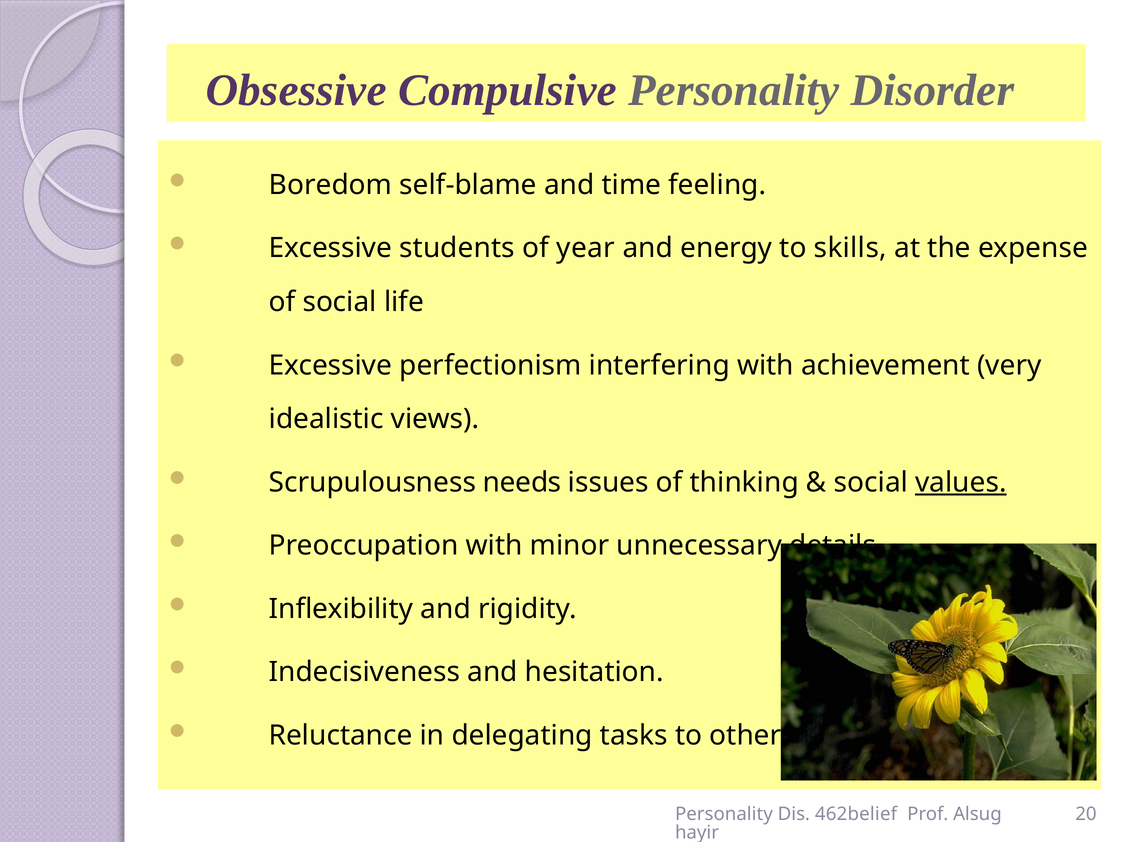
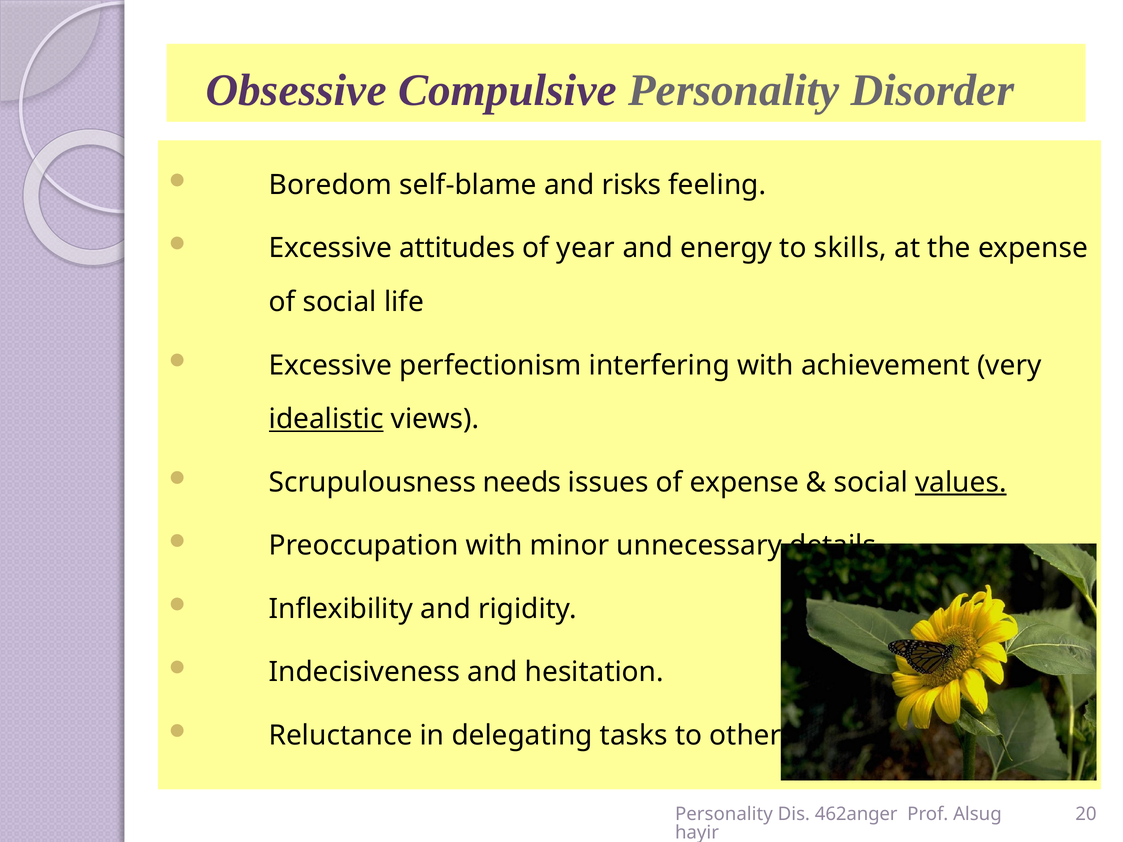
time: time -> risks
students: students -> attitudes
idealistic underline: none -> present
of thinking: thinking -> expense
462belief: 462belief -> 462anger
